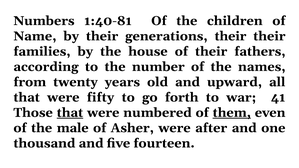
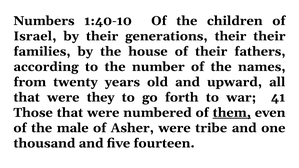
1:40-81: 1:40-81 -> 1:40-10
Name: Name -> Israel
fifty: fifty -> they
that at (70, 113) underline: present -> none
after: after -> tribe
